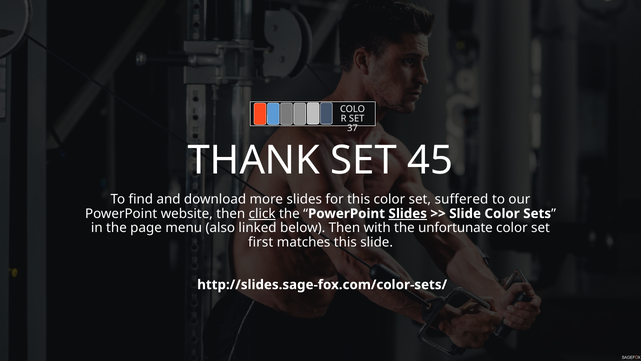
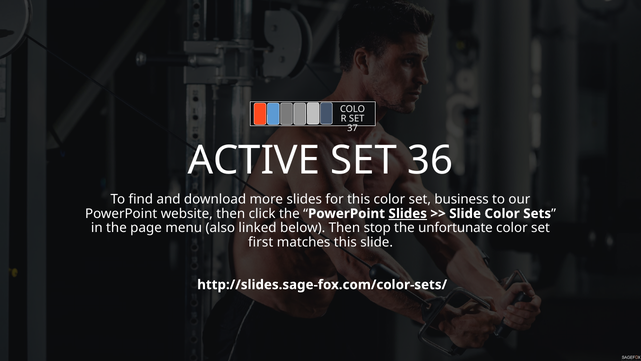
THANK: THANK -> ACTIVE
45: 45 -> 36
suffered: suffered -> business
click underline: present -> none
with: with -> stop
